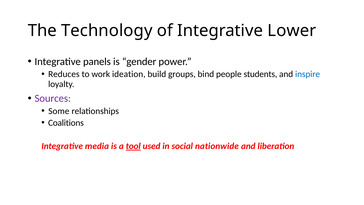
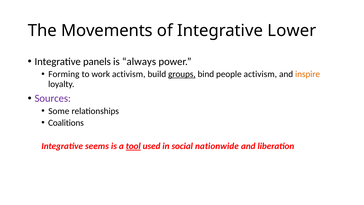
Technology: Technology -> Movements
gender: gender -> always
Reduces: Reduces -> Forming
work ideation: ideation -> activism
groups underline: none -> present
people students: students -> activism
inspire colour: blue -> orange
media: media -> seems
